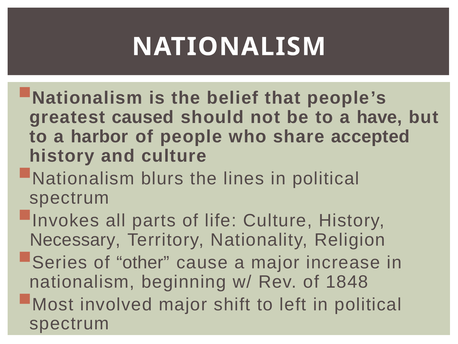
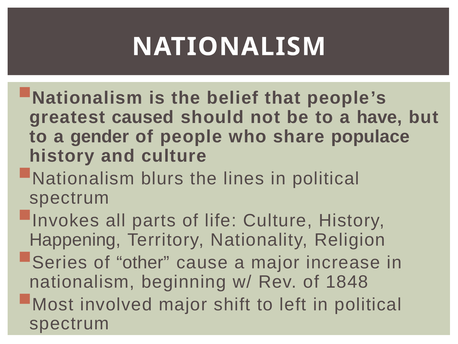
harbor: harbor -> gender
accepted: accepted -> populace
Necessary: Necessary -> Happening
